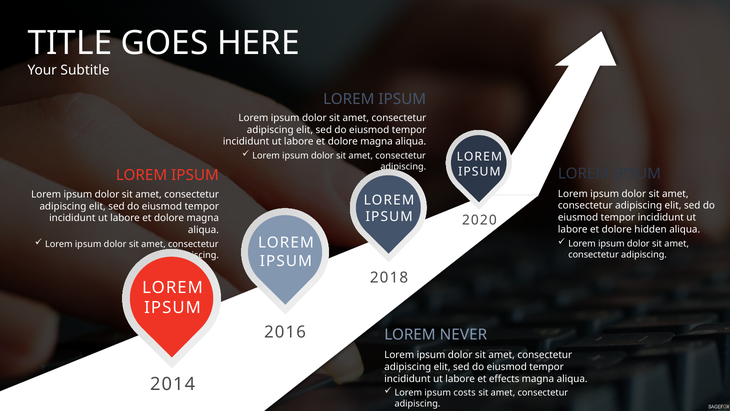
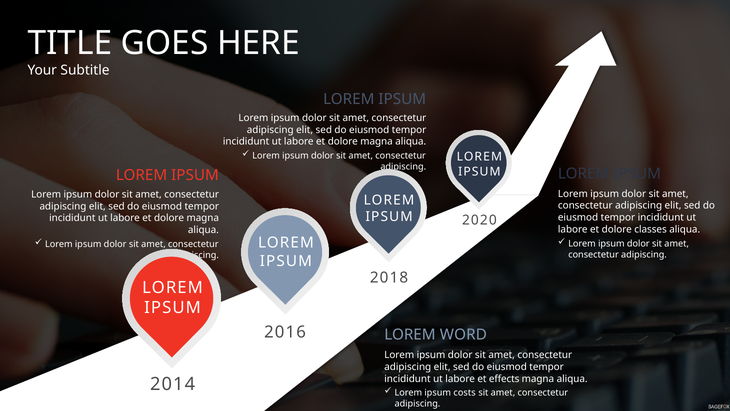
hidden: hidden -> classes
NEVER: NEVER -> WORD
